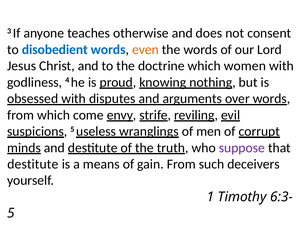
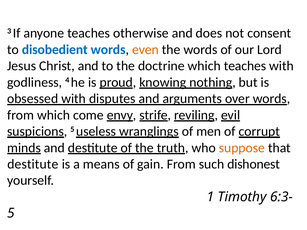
which women: women -> teaches
suppose colour: purple -> orange
deceivers: deceivers -> dishonest
